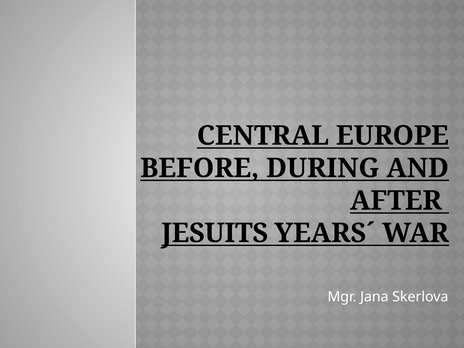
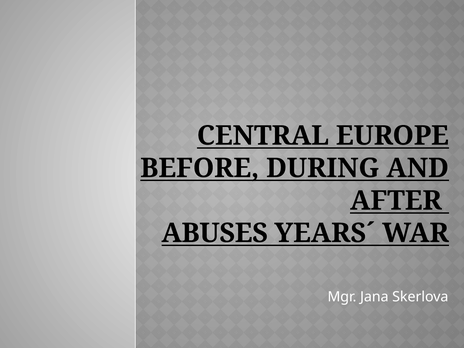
JESUITS: JESUITS -> ABUSES
